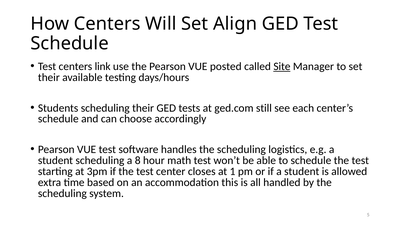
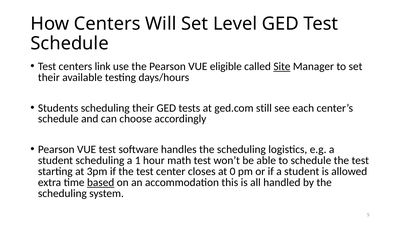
Align: Align -> Level
posted: posted -> eligible
8: 8 -> 1
1: 1 -> 0
based underline: none -> present
